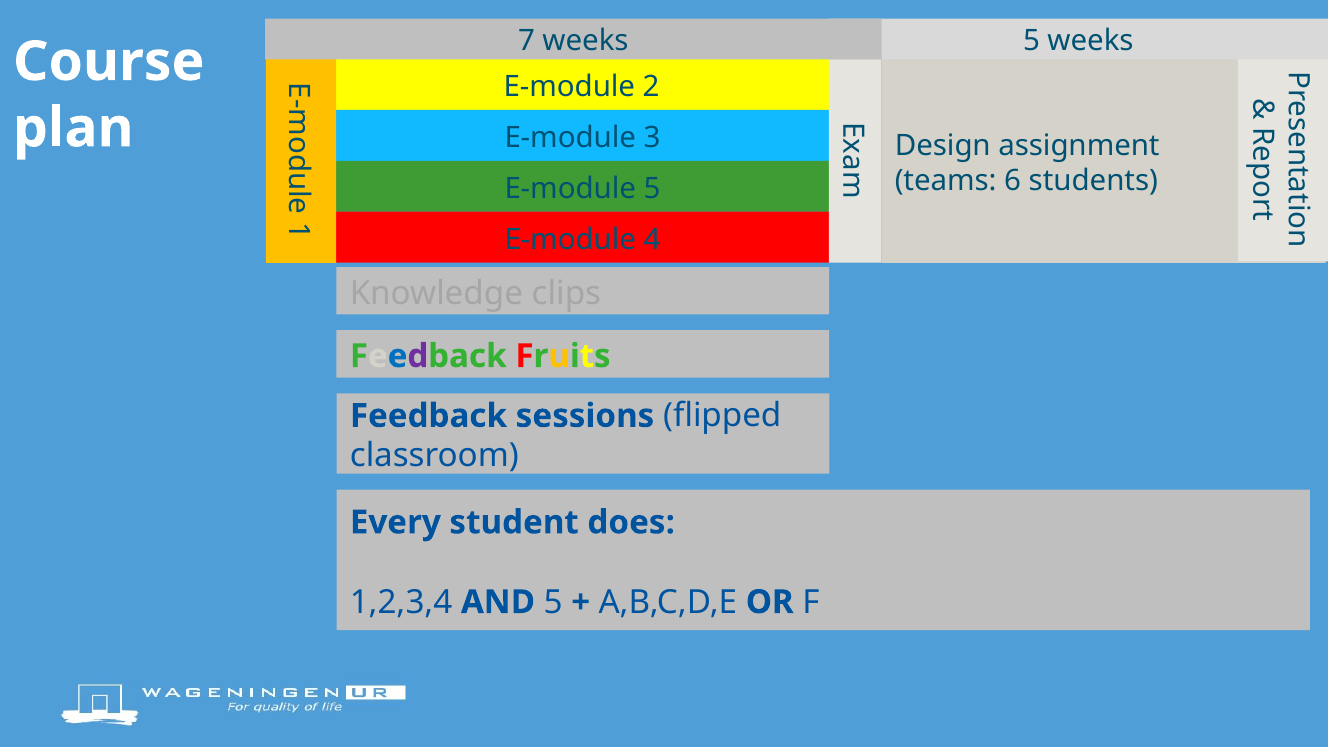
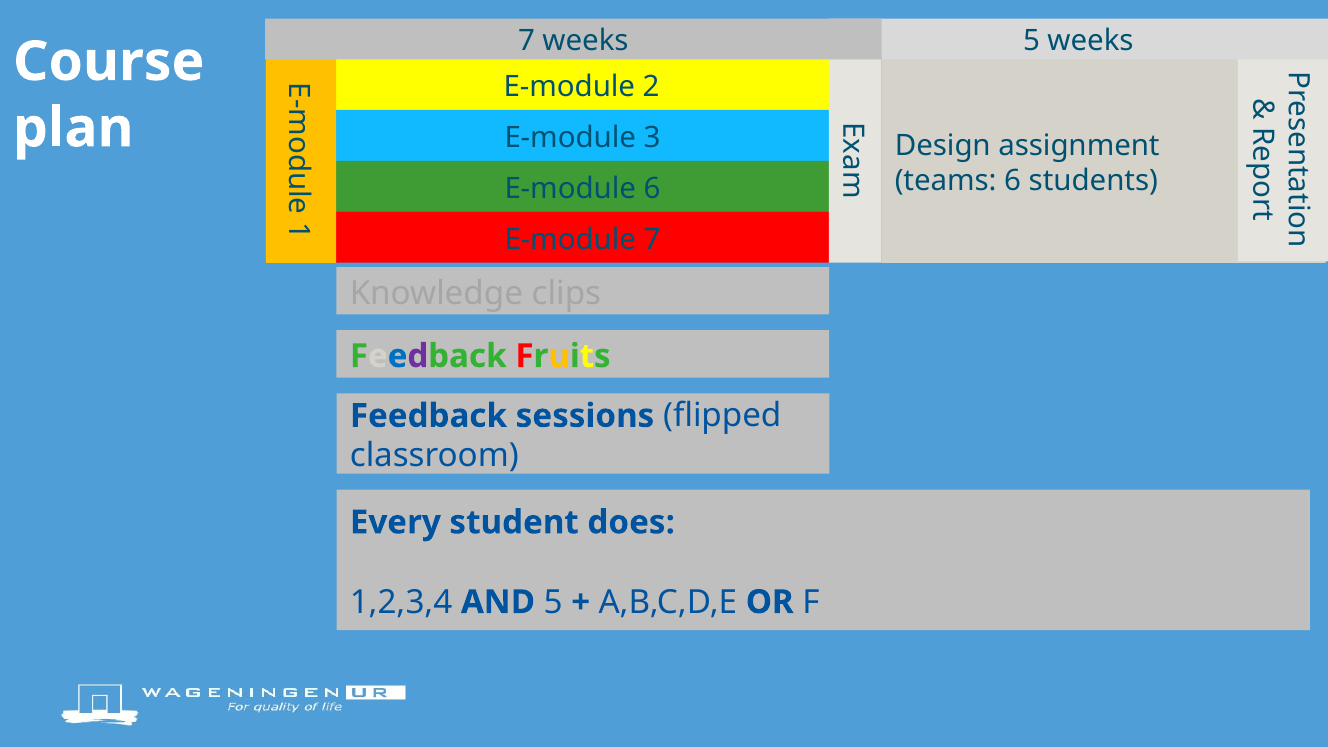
E-module 5: 5 -> 6
E-module 4: 4 -> 7
